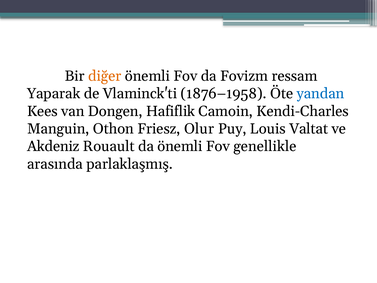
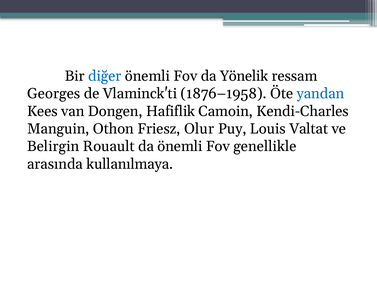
diğer colour: orange -> blue
Fovizm: Fovizm -> Yönelik
Yaparak: Yaparak -> Georges
Akdeniz: Akdeniz -> Belirgin
parlaklaşmış: parlaklaşmış -> kullanılmaya
